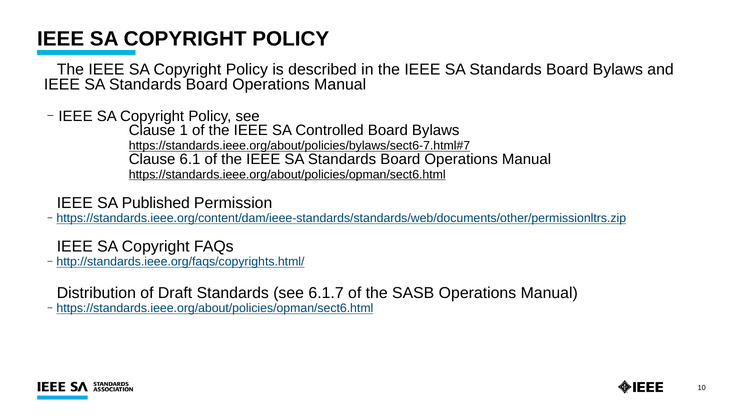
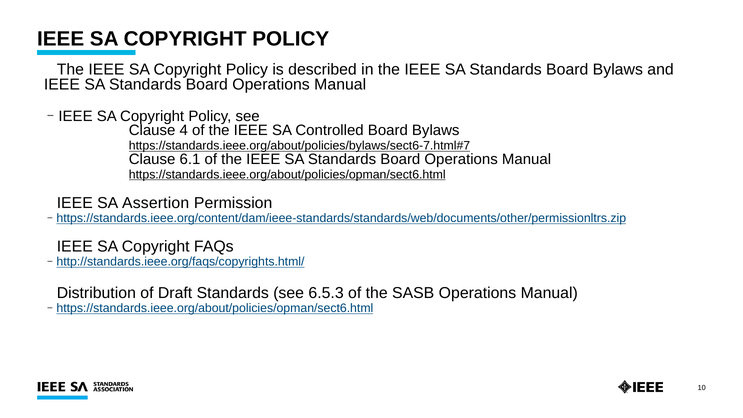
1: 1 -> 4
Published: Published -> Assertion
6.1.7: 6.1.7 -> 6.5.3
